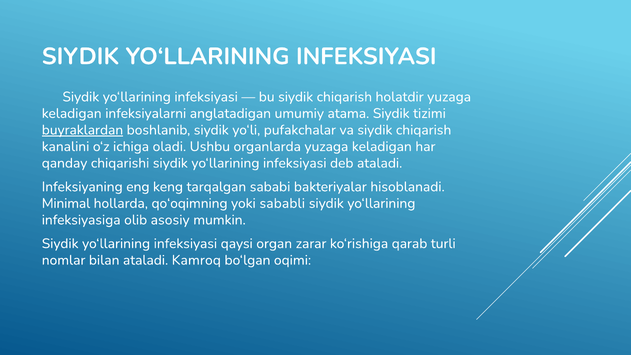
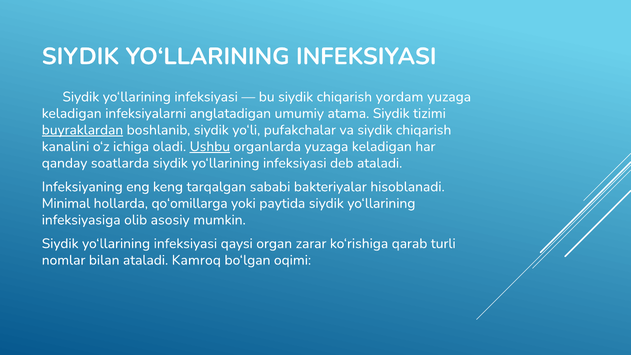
holatdir: holatdir -> yordam
Ushbu underline: none -> present
chiqarishi: chiqarishi -> soatlarda
qo‘oqimning: qo‘oqimning -> qo‘omillarga
sababli: sababli -> paytida
